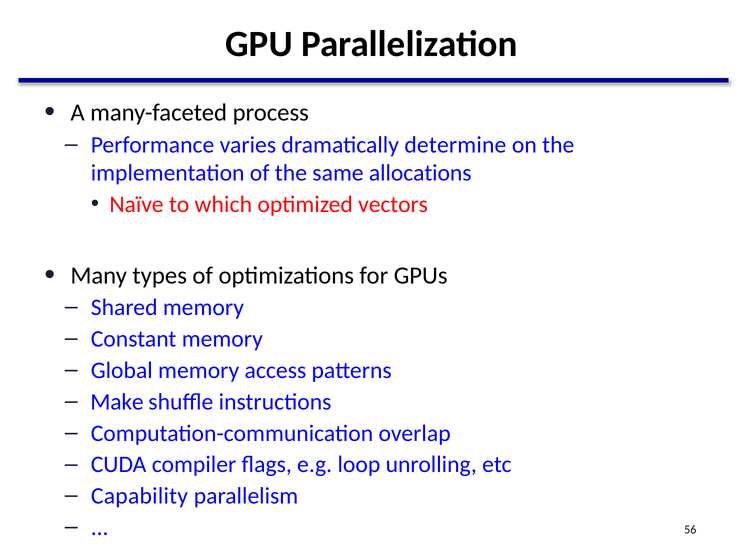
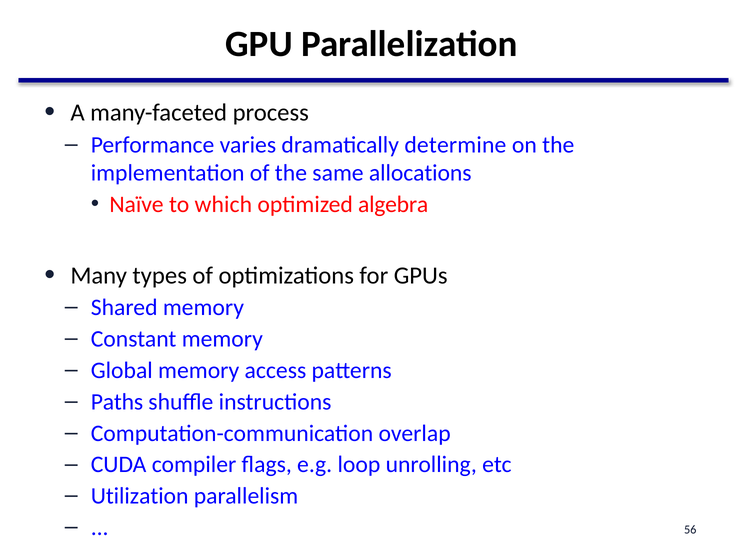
vectors: vectors -> algebra
Make: Make -> Paths
Capability: Capability -> Utilization
